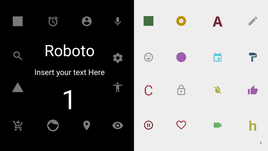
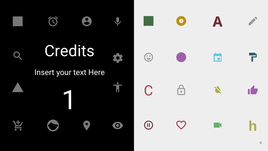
Roboto: Roboto -> Credits
